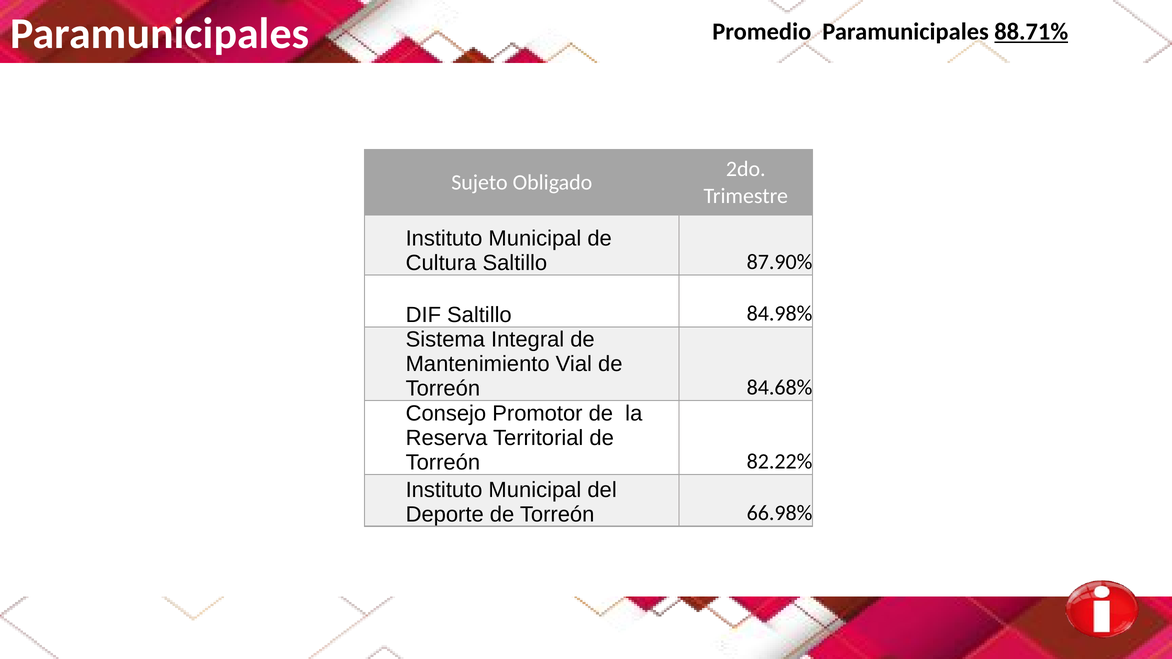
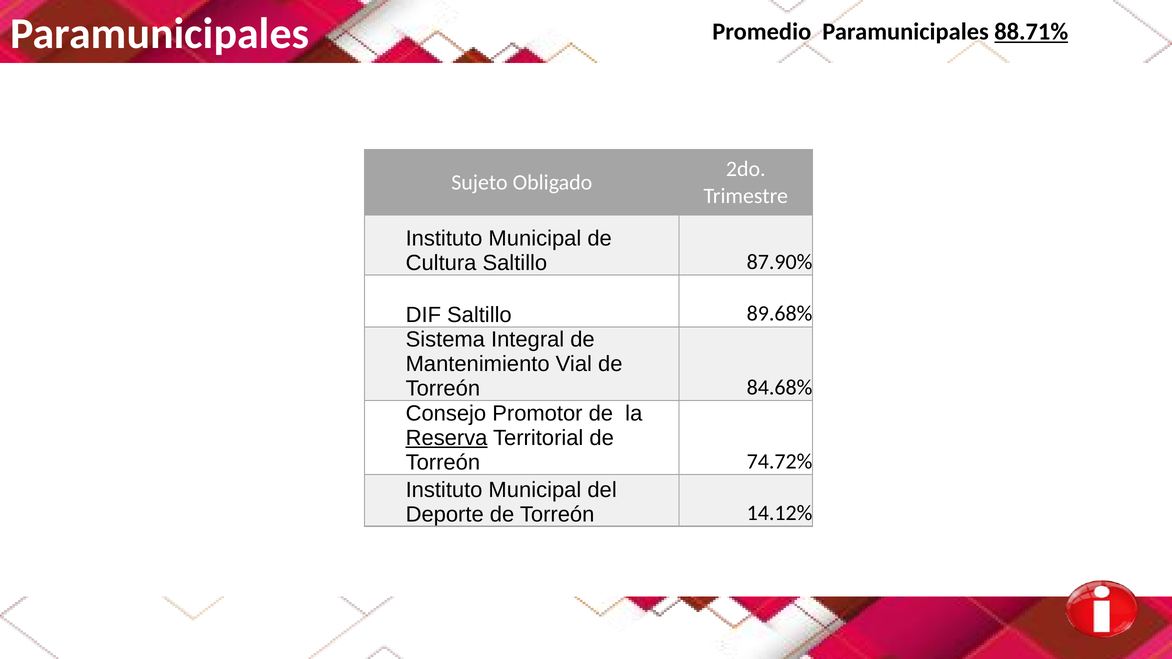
84.98%: 84.98% -> 89.68%
Reserva underline: none -> present
82.22%: 82.22% -> 74.72%
66.98%: 66.98% -> 14.12%
